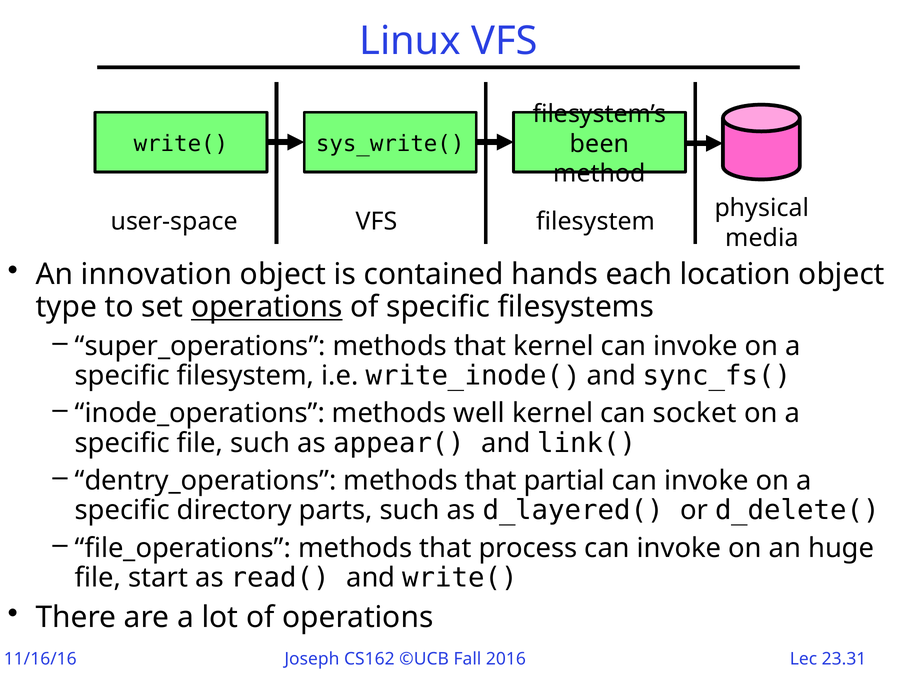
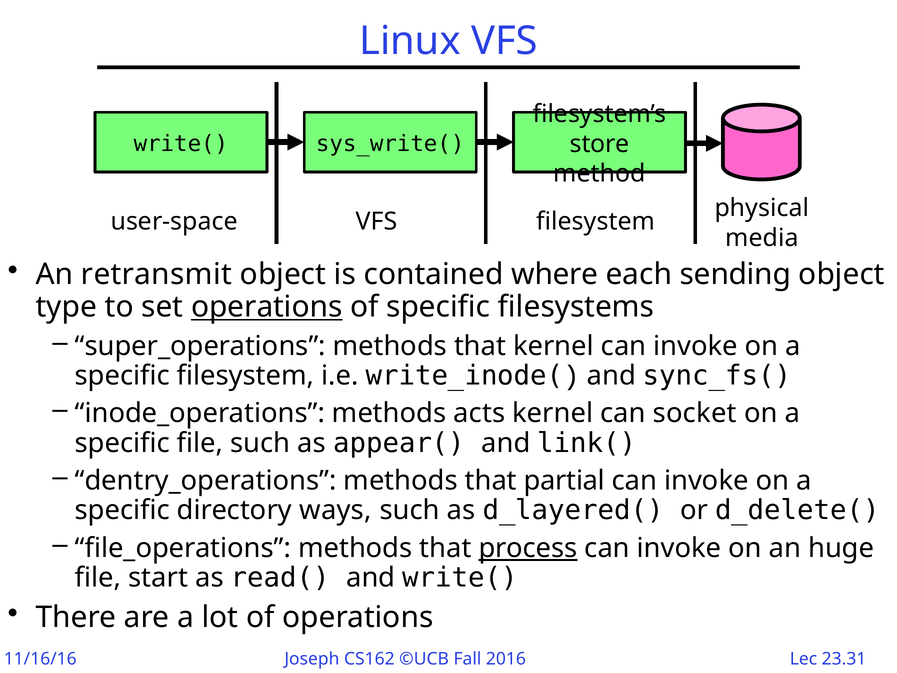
been: been -> store
innovation: innovation -> retransmit
hands: hands -> where
location: location -> sending
well: well -> acts
parts: parts -> ways
process underline: none -> present
